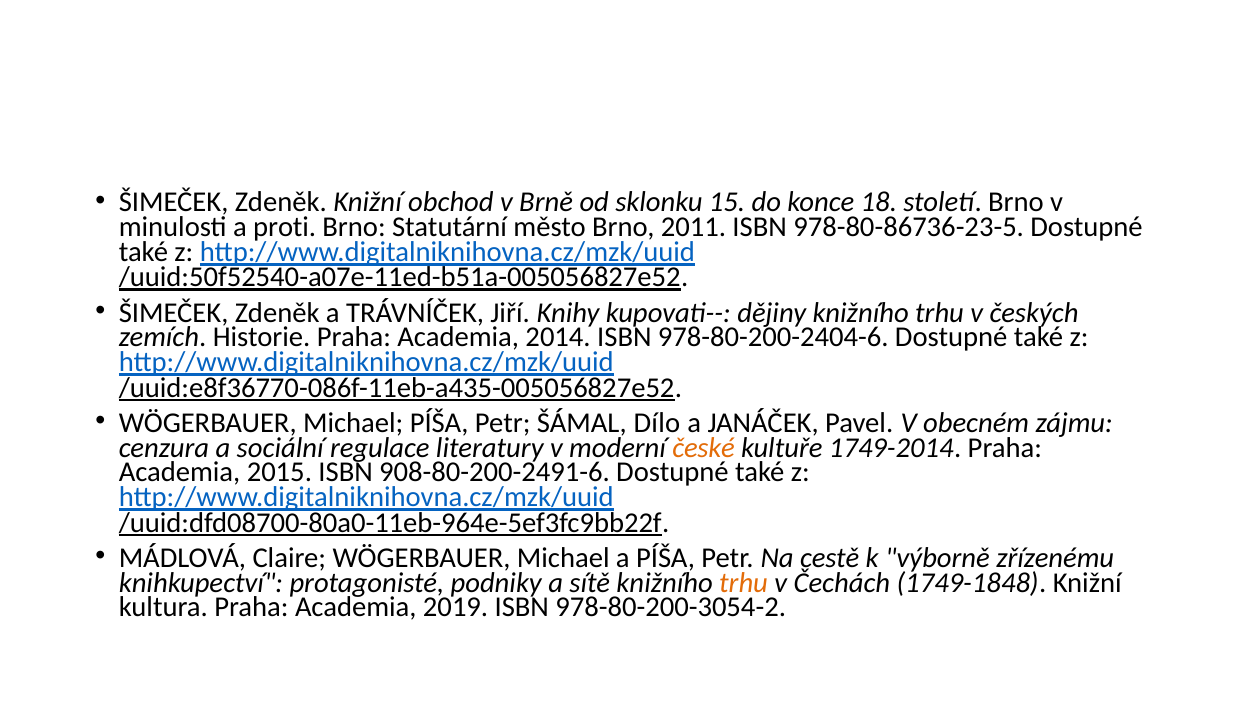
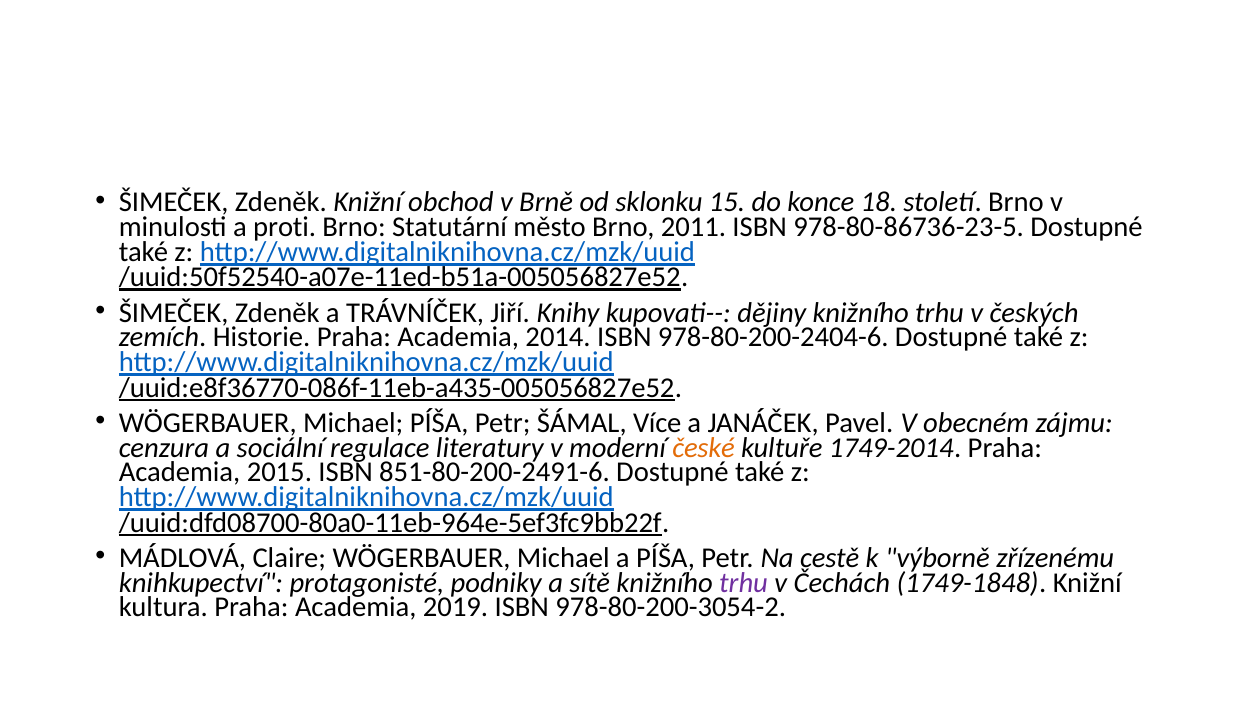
Dílo: Dílo -> Více
908-80-200-2491-6: 908-80-200-2491-6 -> 851-80-200-2491-6
trhu at (744, 582) colour: orange -> purple
